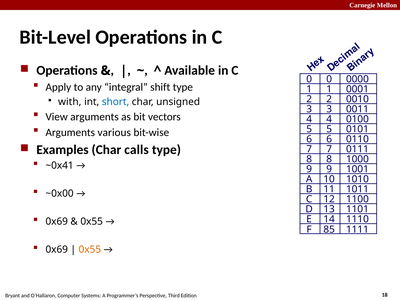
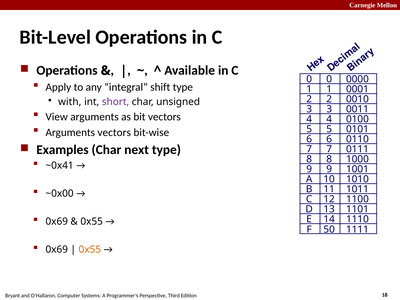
short colour: blue -> purple
Arguments various: various -> vectors
calls: calls -> next
85: 85 -> 50
